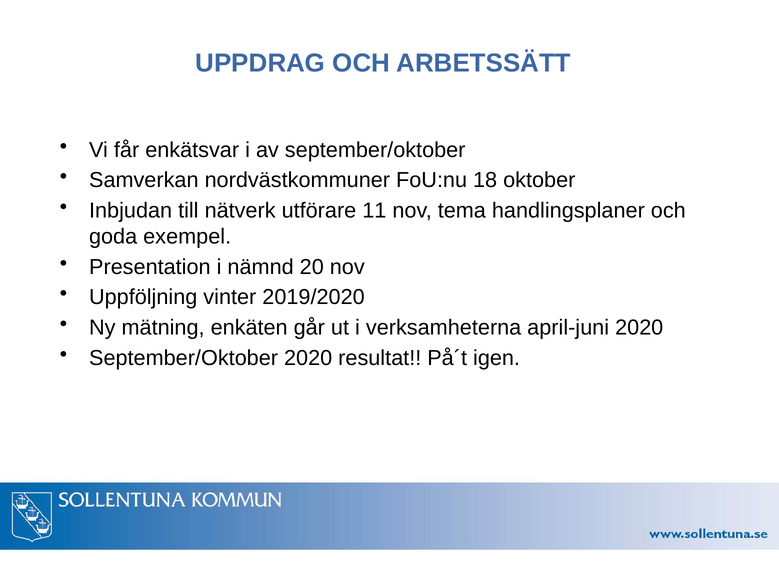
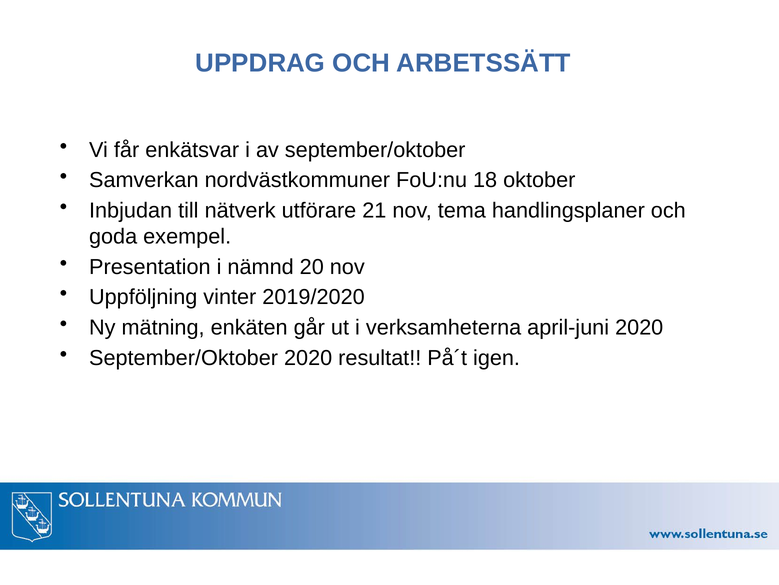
11: 11 -> 21
